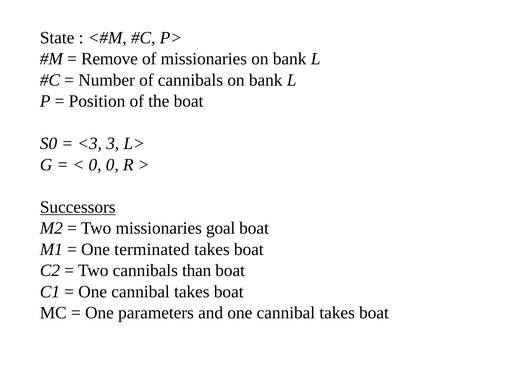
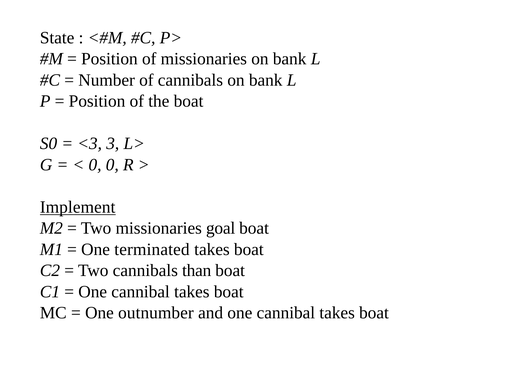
Remove at (109, 59): Remove -> Position
Successors: Successors -> Implement
parameters: parameters -> outnumber
